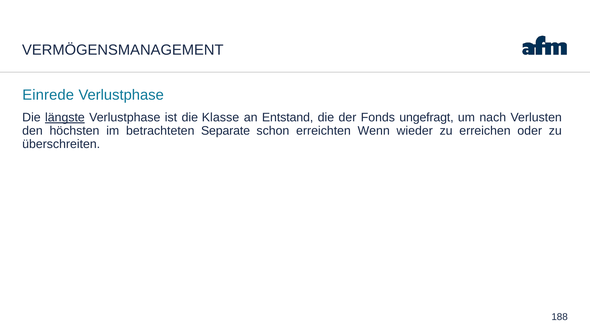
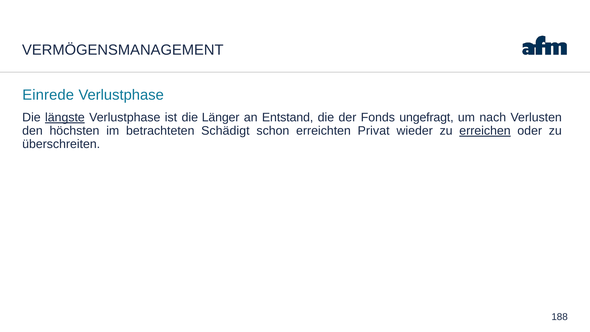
Klasse: Klasse -> Länger
Separate: Separate -> Schädigt
Wenn: Wenn -> Privat
erreichen underline: none -> present
